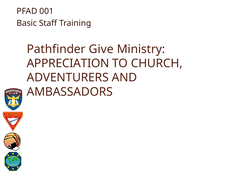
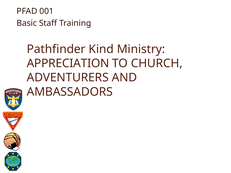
Give: Give -> Kind
